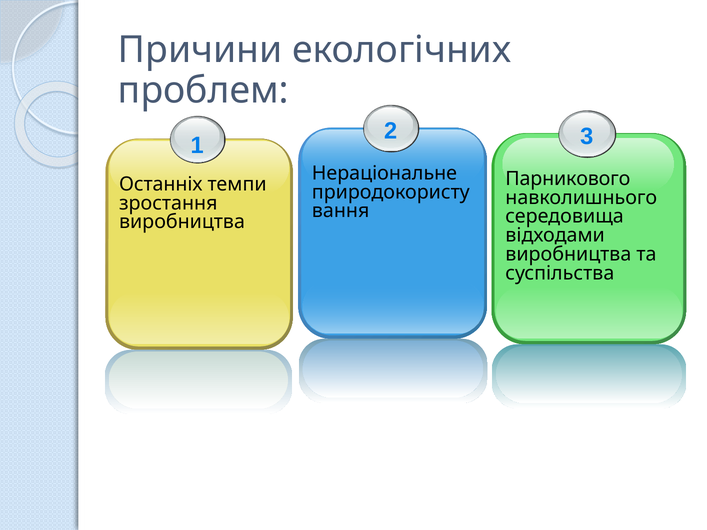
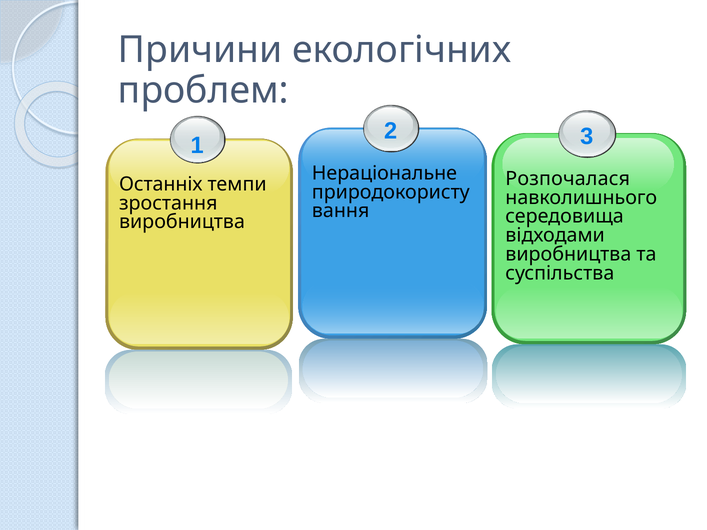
Парникового: Парникового -> Розпочалася
